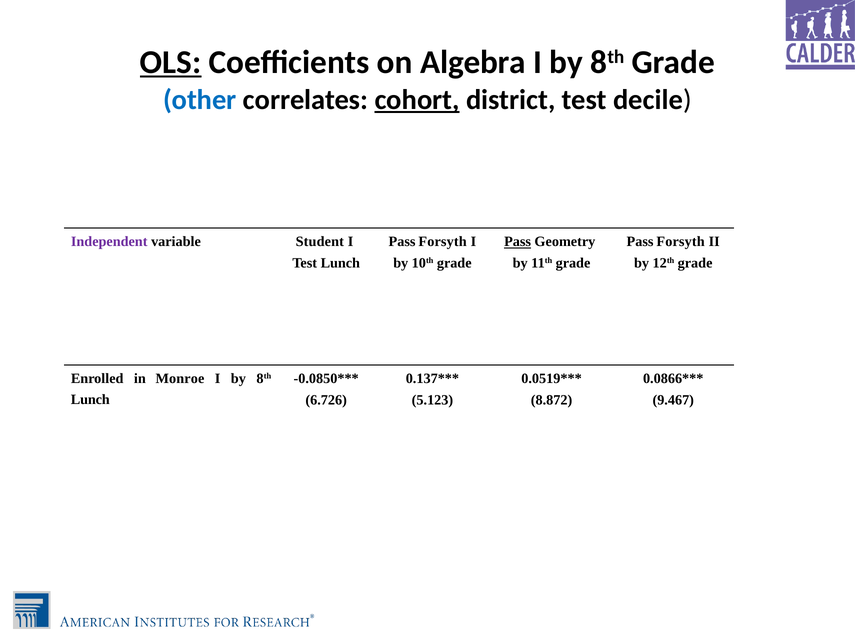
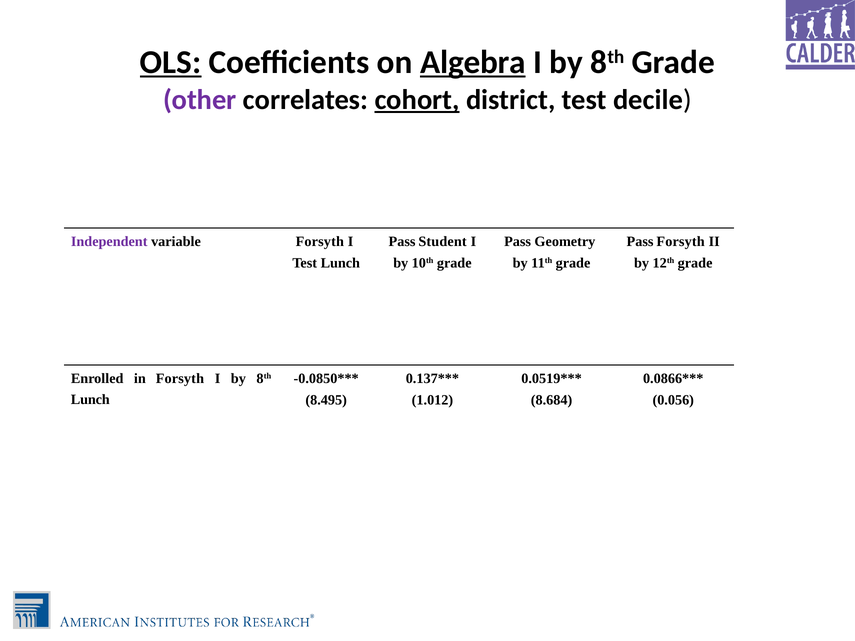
Algebra underline: none -> present
other colour: blue -> purple
variable Student: Student -> Forsyth
Forsyth at (443, 242): Forsyth -> Student
Pass at (518, 242) underline: present -> none
in Monroe: Monroe -> Forsyth
6.726: 6.726 -> 8.495
5.123: 5.123 -> 1.012
8.872: 8.872 -> 8.684
9.467: 9.467 -> 0.056
